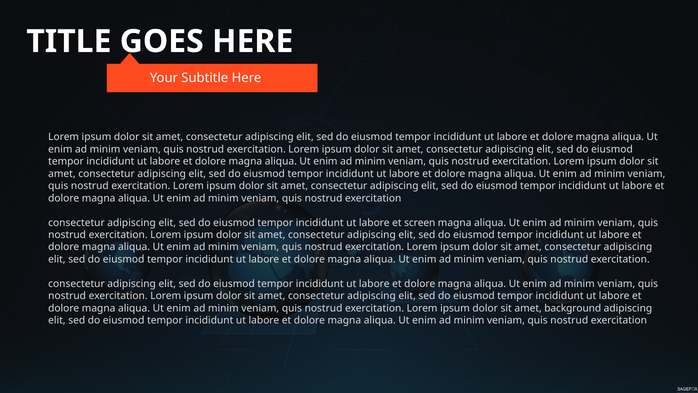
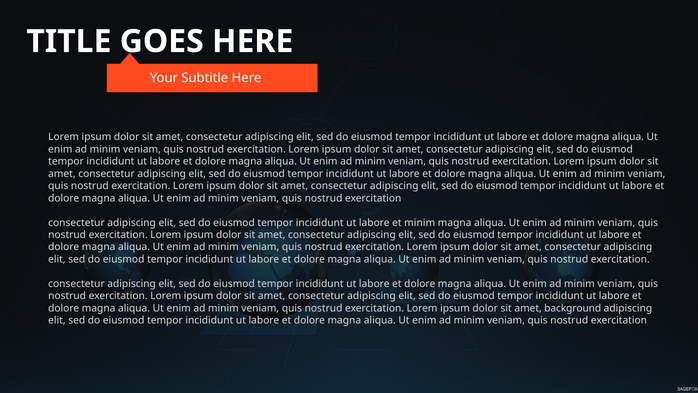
et screen: screen -> minim
